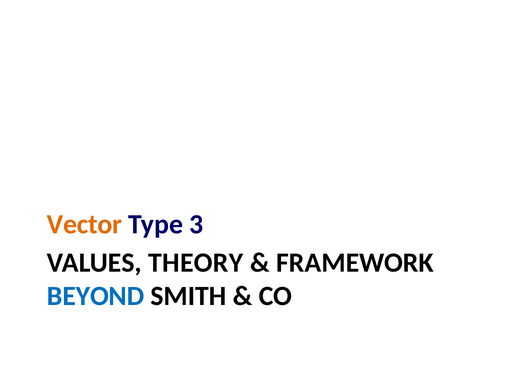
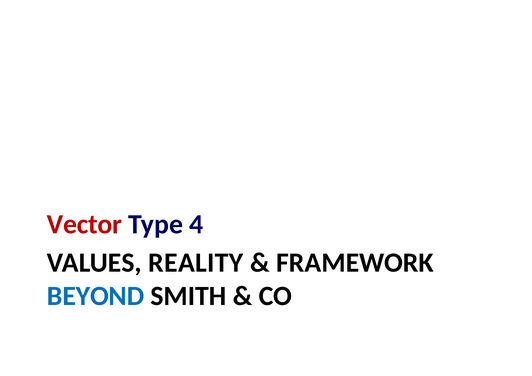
Vector colour: orange -> red
3: 3 -> 4
THEORY: THEORY -> REALITY
